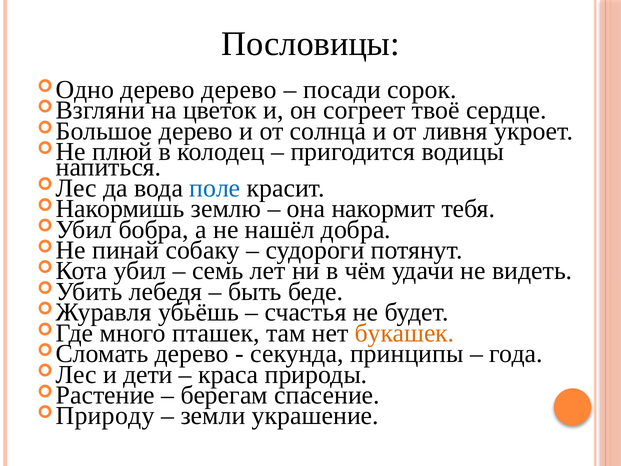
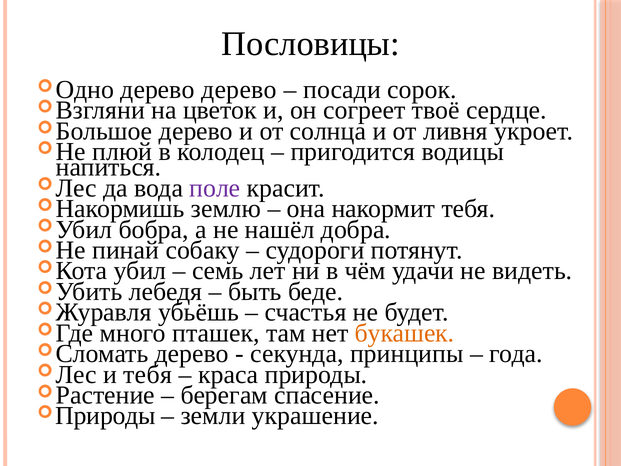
поле colour: blue -> purple
и дети: дети -> тебя
Природу at (105, 416): Природу -> Природы
